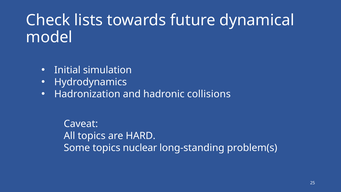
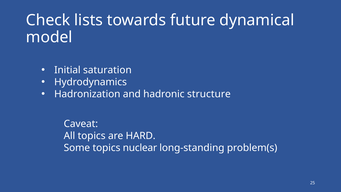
simulation: simulation -> saturation
collisions: collisions -> structure
